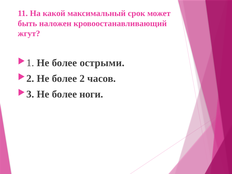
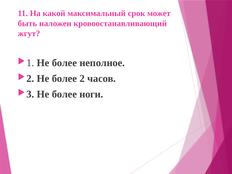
острыми: острыми -> неполное
